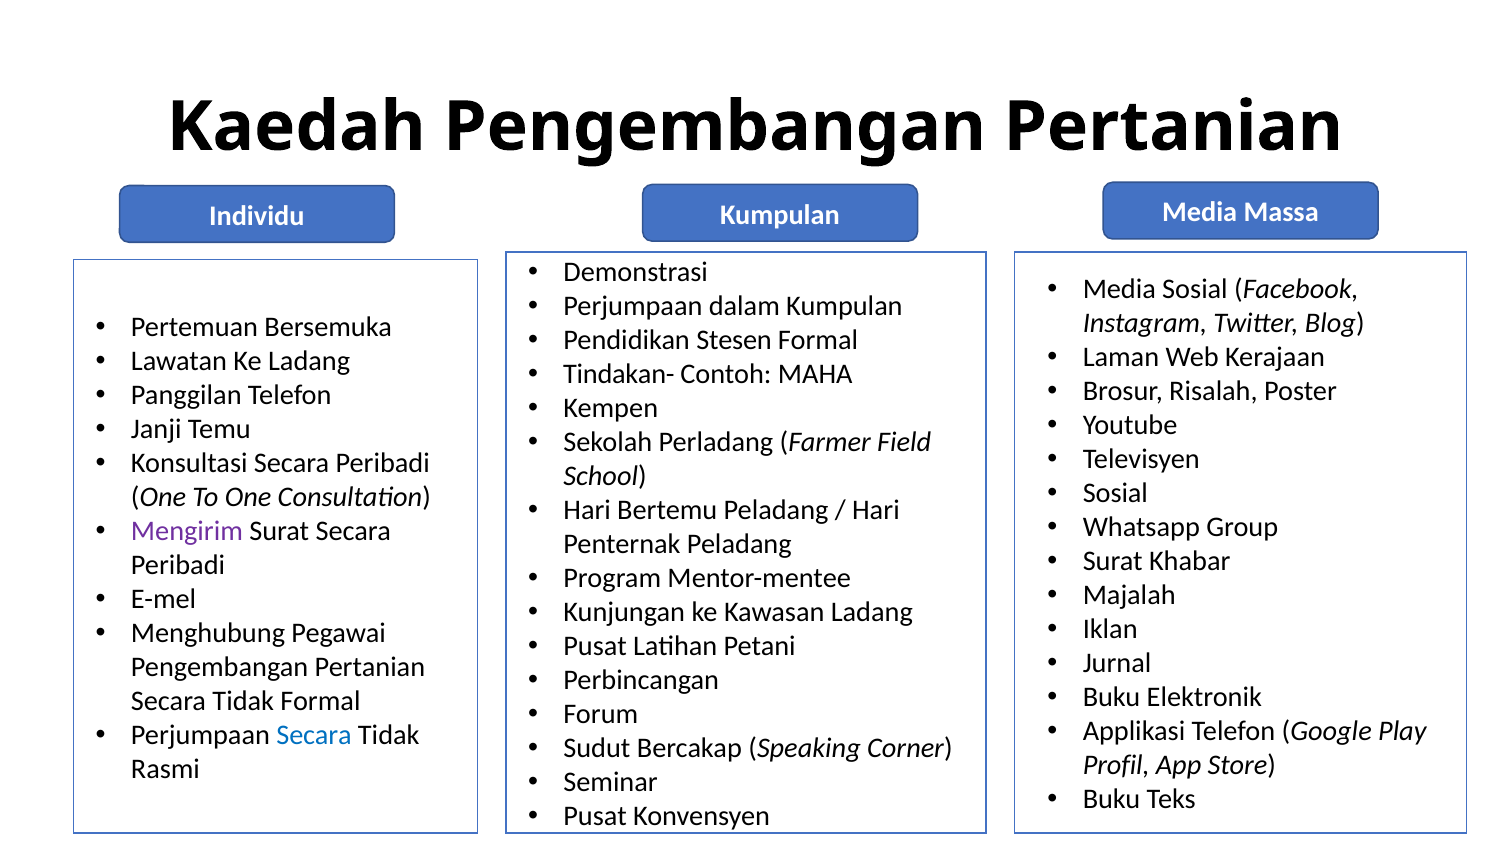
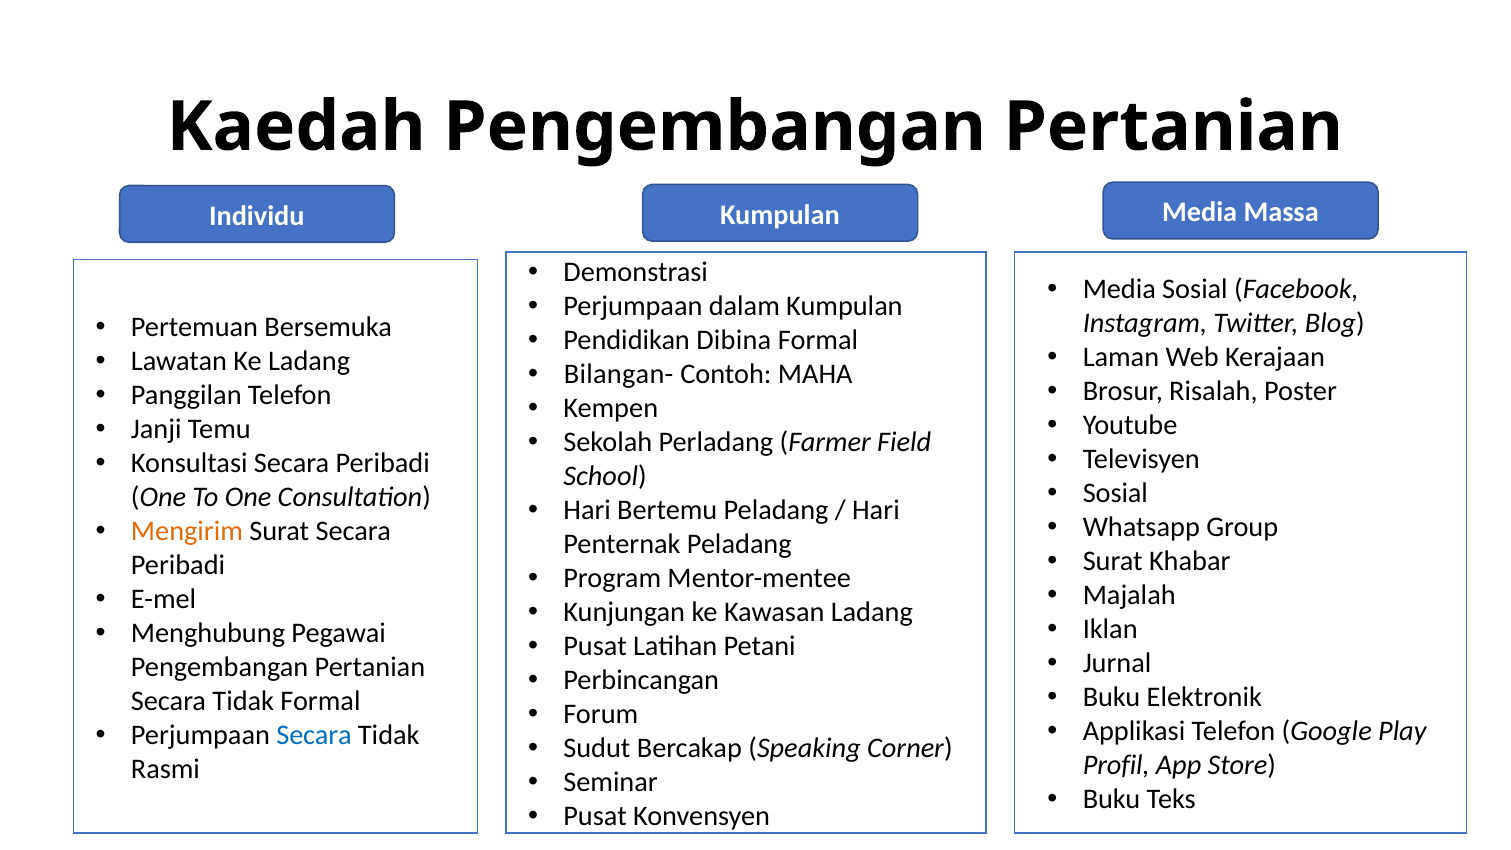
Stesen: Stesen -> Dibina
Tindakan-: Tindakan- -> Bilangan-
Mengirim colour: purple -> orange
